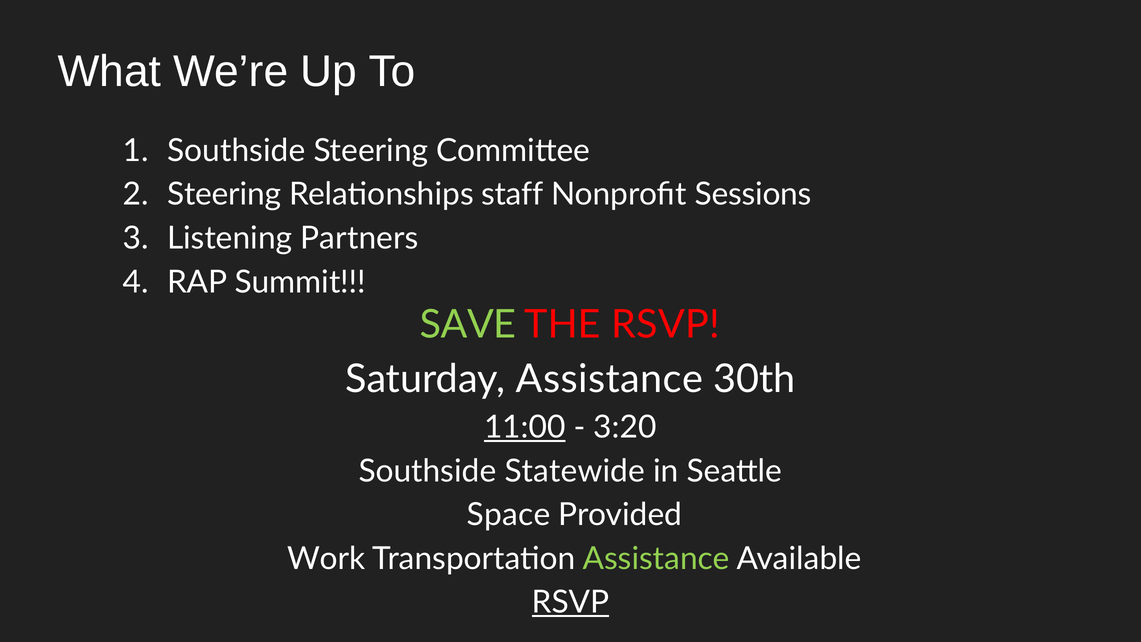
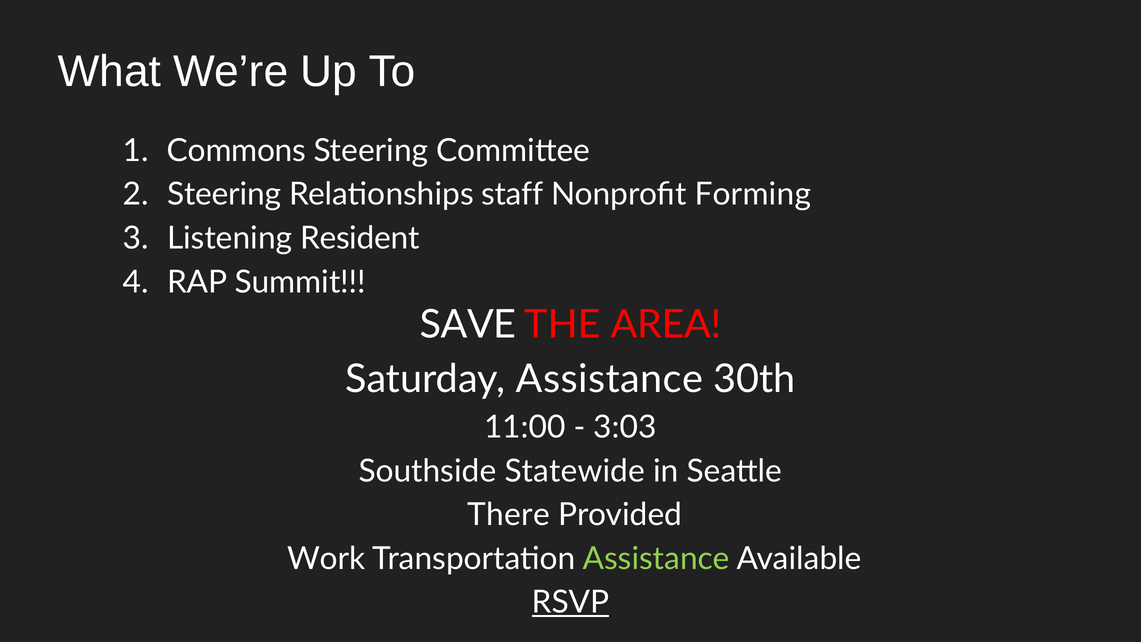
Southside at (236, 151): Southside -> Commons
Sessions: Sessions -> Forming
Partners: Partners -> Resident
SAVE colour: light green -> white
THE RSVP: RSVP -> AREA
11:00 underline: present -> none
3:20: 3:20 -> 3:03
Space: Space -> There
